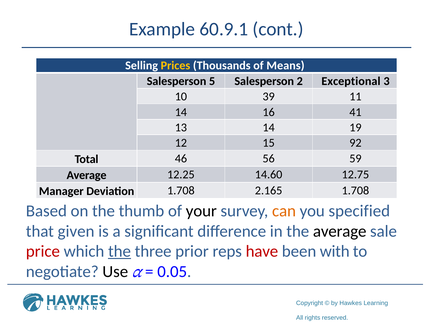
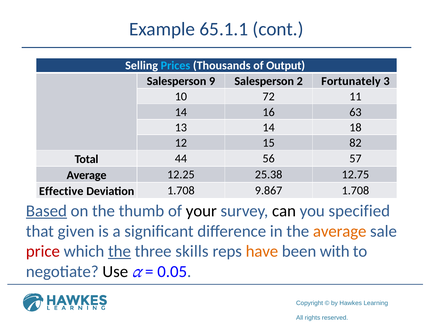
60.9.1: 60.9.1 -> 65.1.1
Prices colour: yellow -> light blue
Means: Means -> Output
5: 5 -> 9
Exceptional: Exceptional -> Fortunately
39: 39 -> 72
41: 41 -> 63
19: 19 -> 18
92: 92 -> 82
46: 46 -> 44
59: 59 -> 57
14.60: 14.60 -> 25.38
Manager: Manager -> Effective
2.165: 2.165 -> 9.867
Based underline: none -> present
can colour: orange -> black
average at (340, 232) colour: black -> orange
prior: prior -> skills
have colour: red -> orange
